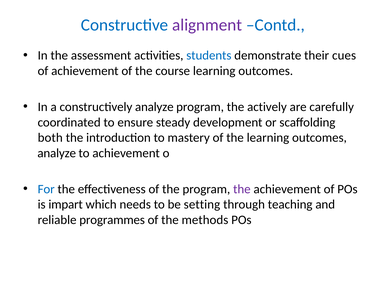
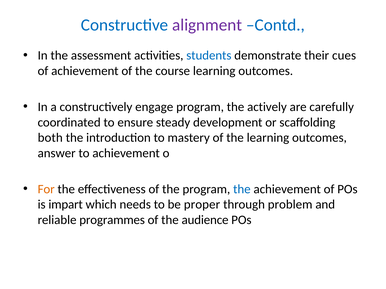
constructively analyze: analyze -> engage
analyze at (57, 153): analyze -> answer
For colour: blue -> orange
the at (242, 189) colour: purple -> blue
setting: setting -> proper
teaching: teaching -> problem
methods: methods -> audience
